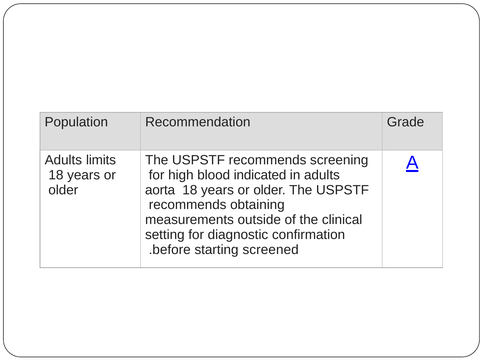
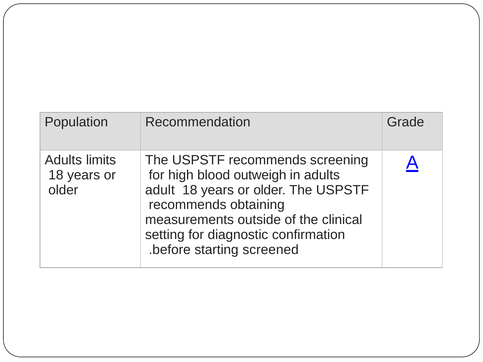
indicated: indicated -> outweigh
aorta: aorta -> adult
